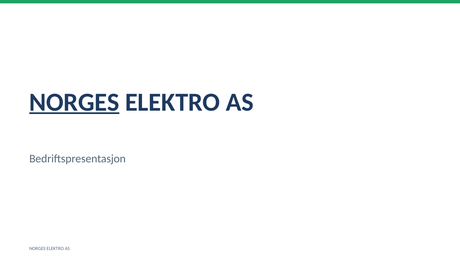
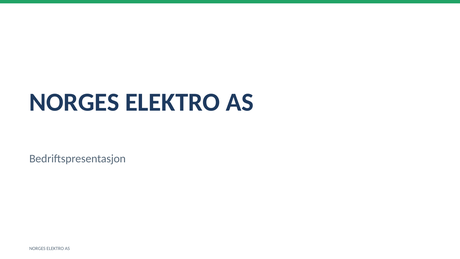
NORGES at (74, 102) underline: present -> none
